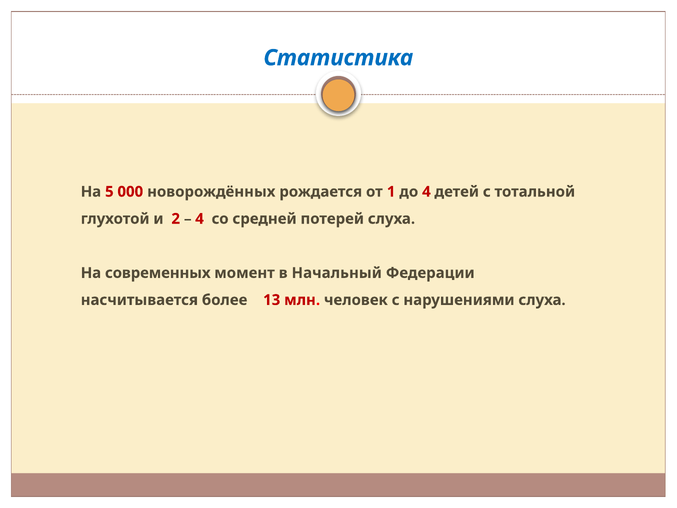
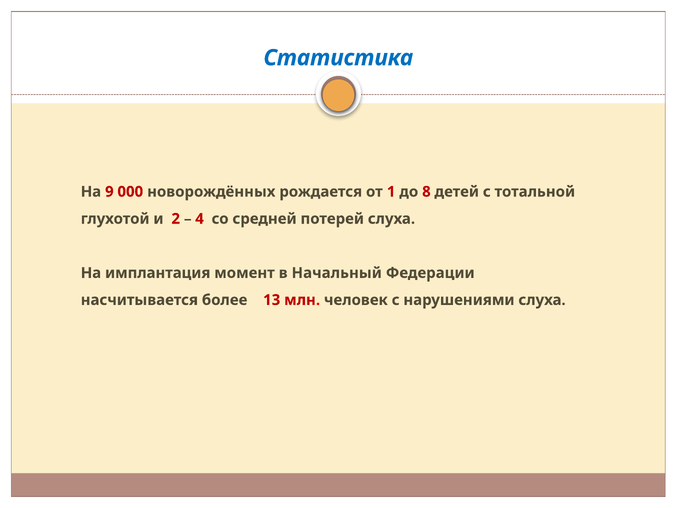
5: 5 -> 9
до 4: 4 -> 8
современных: современных -> имплантация
